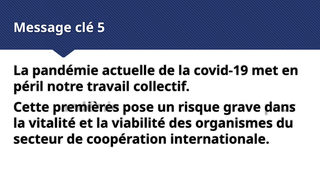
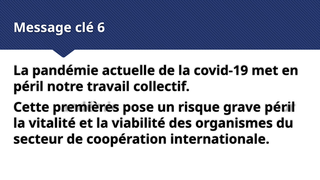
5: 5 -> 6
grave dans: dans -> péril
